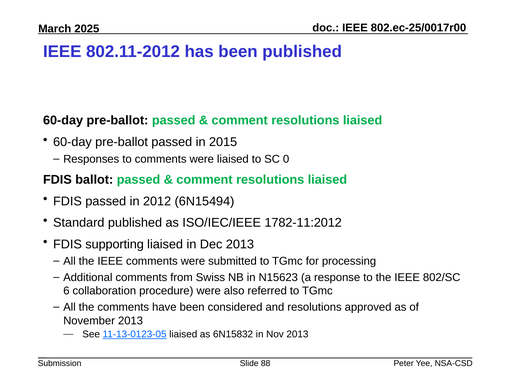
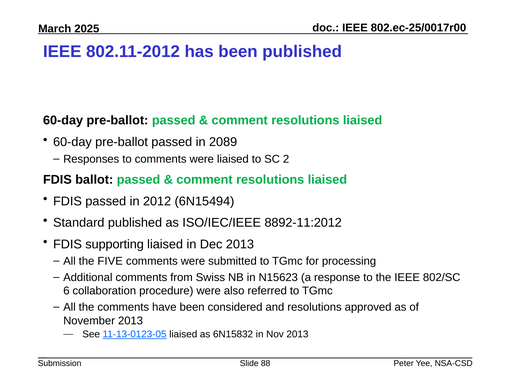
2015: 2015 -> 2089
0: 0 -> 2
1782-11:2012: 1782-11:2012 -> 8892-11:2012
All the IEEE: IEEE -> FIVE
